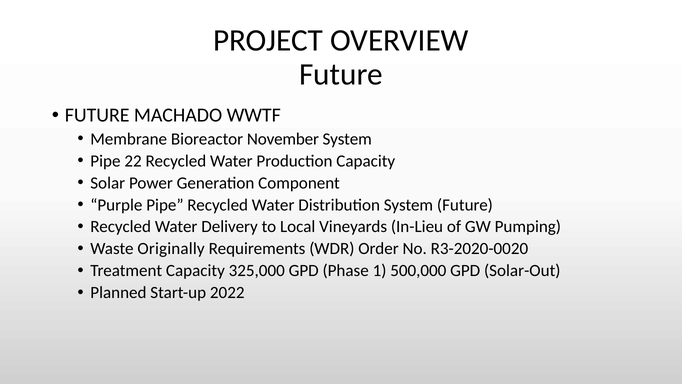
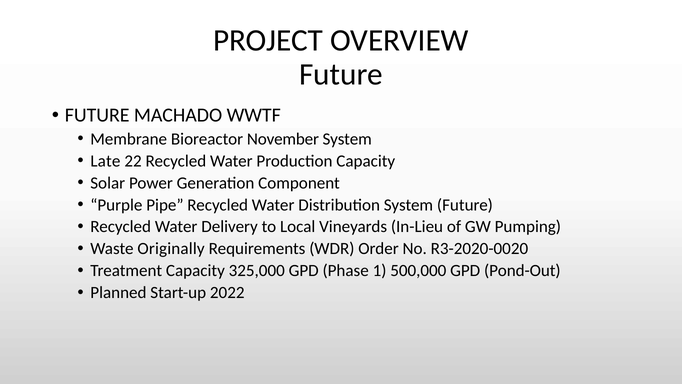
Pipe at (105, 161): Pipe -> Late
Solar-Out: Solar-Out -> Pond-Out
